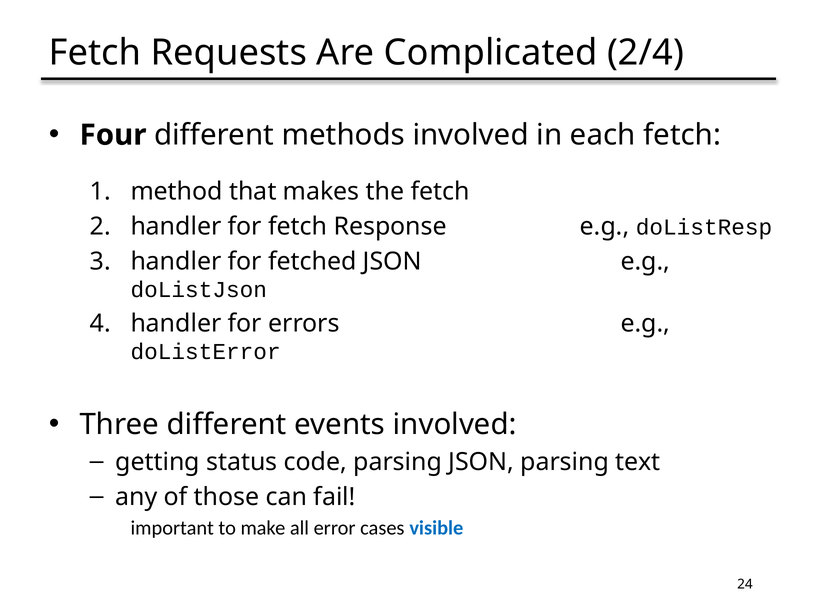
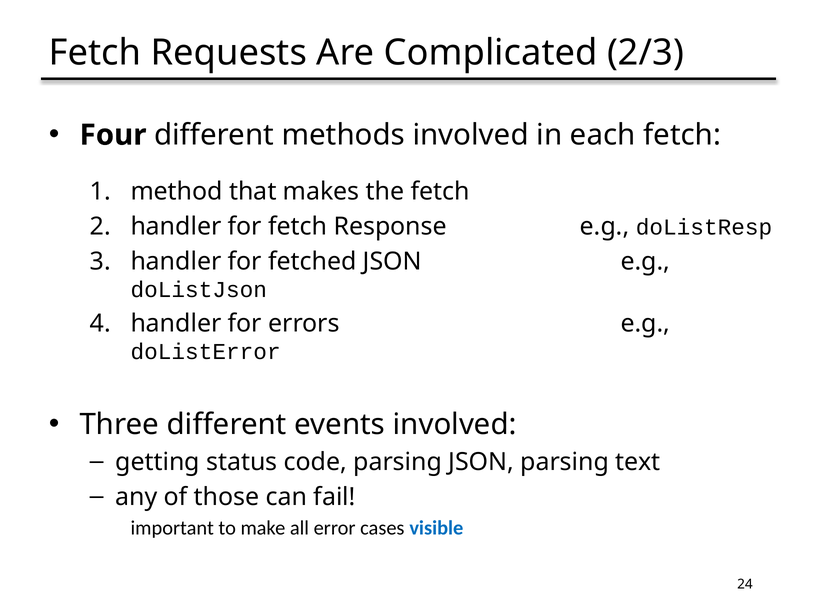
2/4: 2/4 -> 2/3
